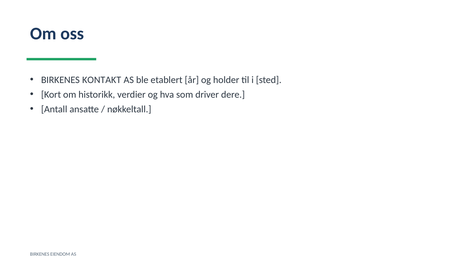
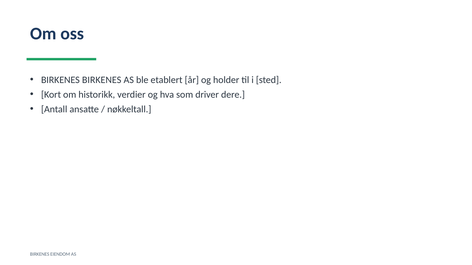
BIRKENES KONTAKT: KONTAKT -> BIRKENES
